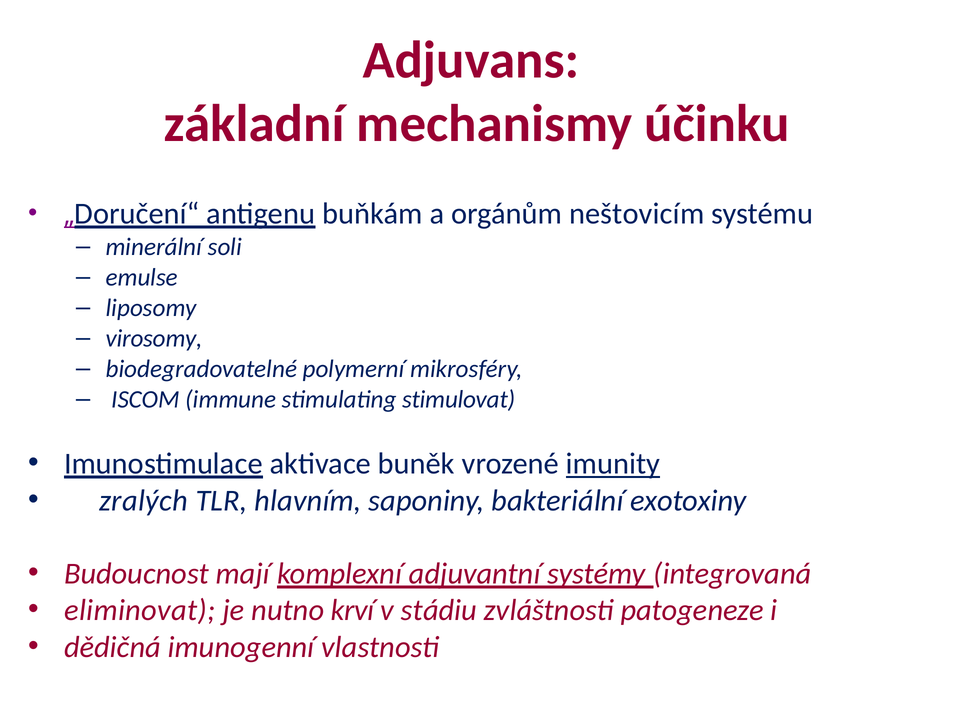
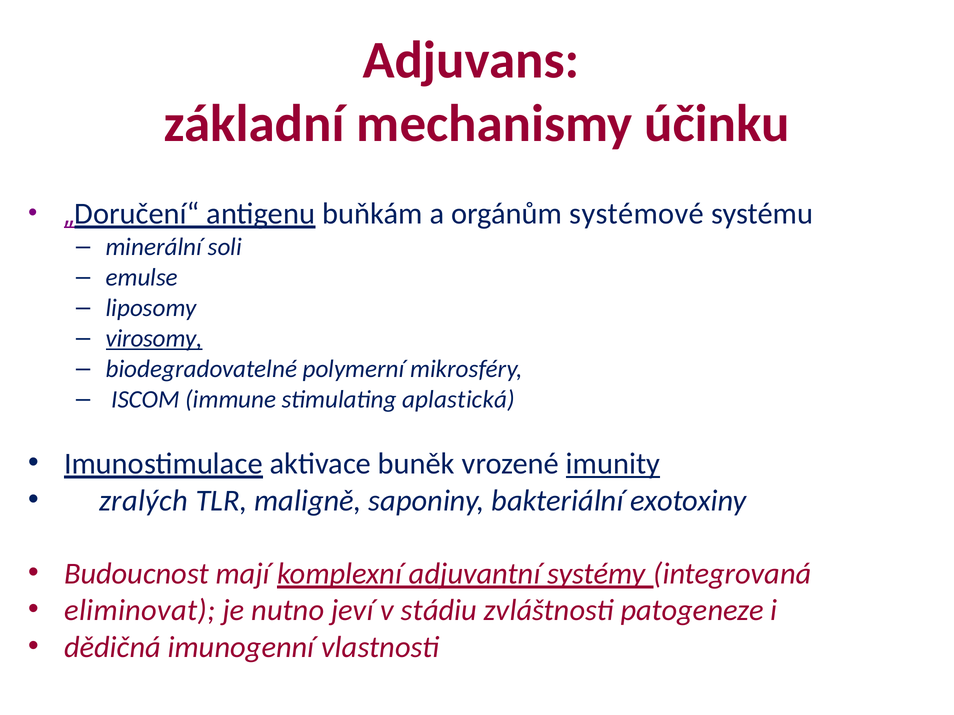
neštovicím: neštovicím -> systémové
virosomy underline: none -> present
stimulovat: stimulovat -> aplastická
hlavním: hlavním -> maligně
krví: krví -> jeví
